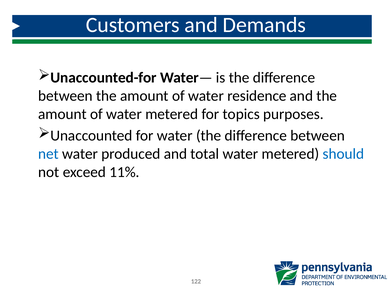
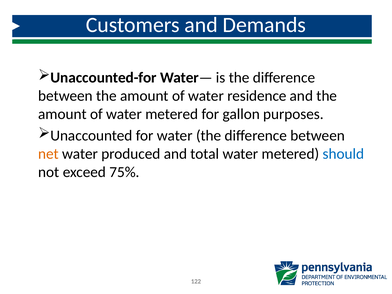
topics: topics -> gallon
net colour: blue -> orange
11%: 11% -> 75%
